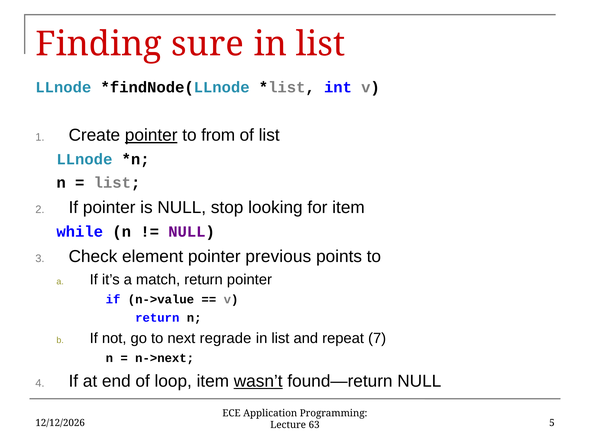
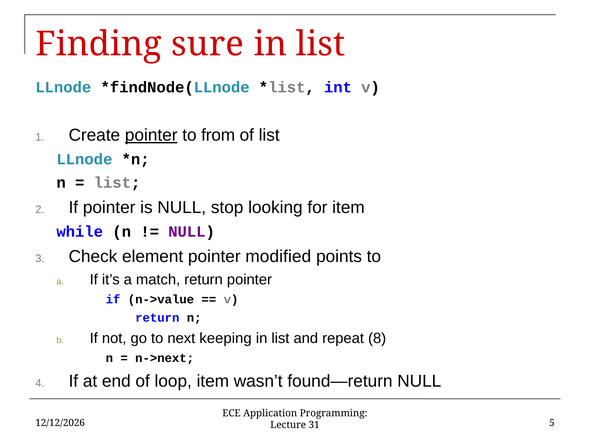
previous: previous -> modified
regrade: regrade -> keeping
7: 7 -> 8
wasn’t underline: present -> none
63: 63 -> 31
